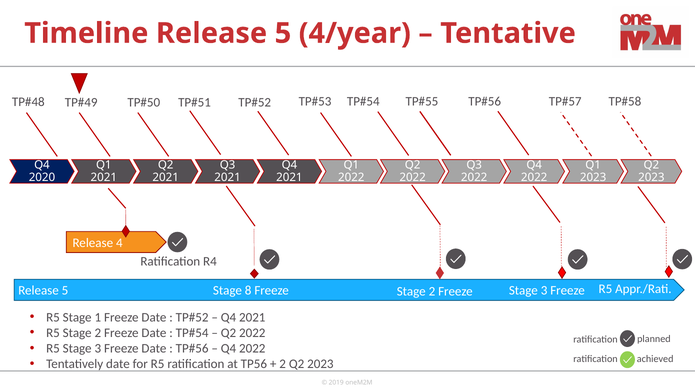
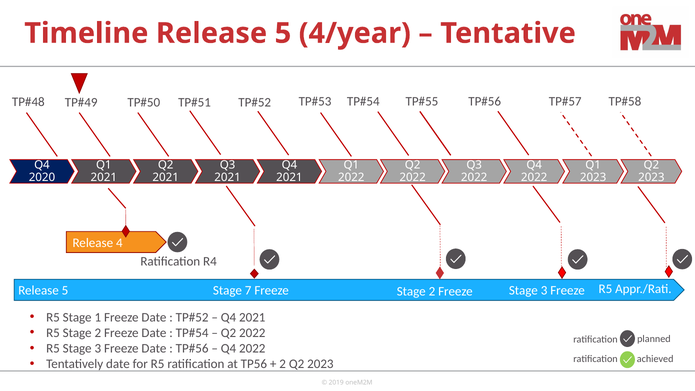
8: 8 -> 7
